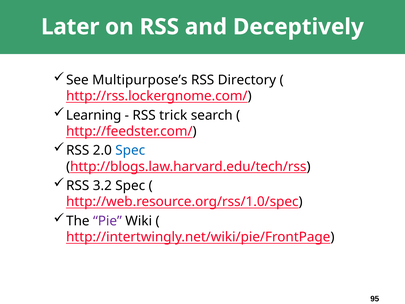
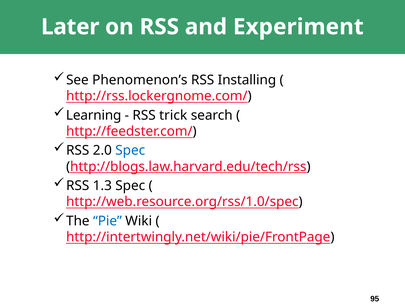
Deceptively: Deceptively -> Experiment
Multipurpose’s: Multipurpose’s -> Phenomenon’s
Directory: Directory -> Installing
3.2: 3.2 -> 1.3
Pie colour: purple -> blue
